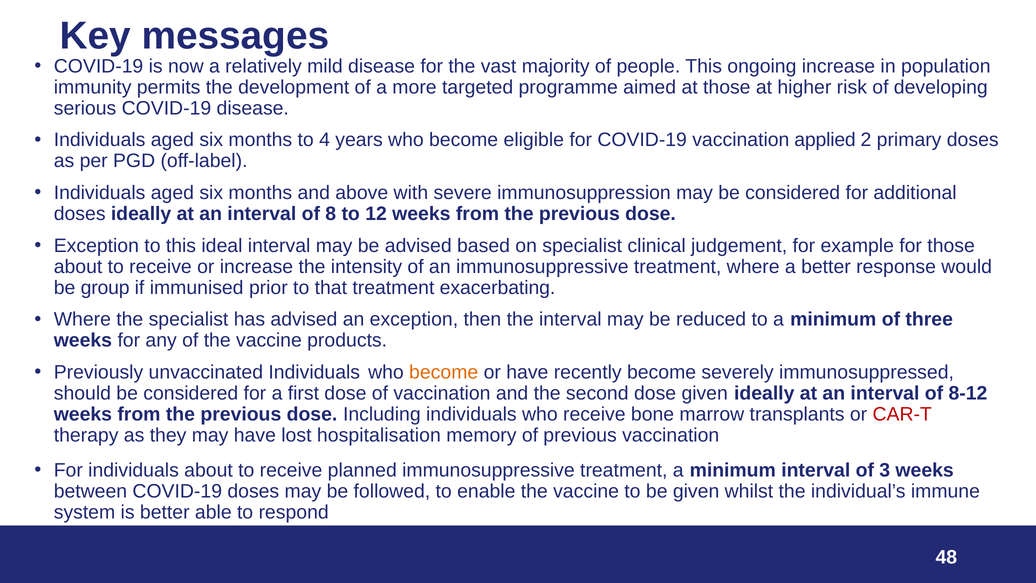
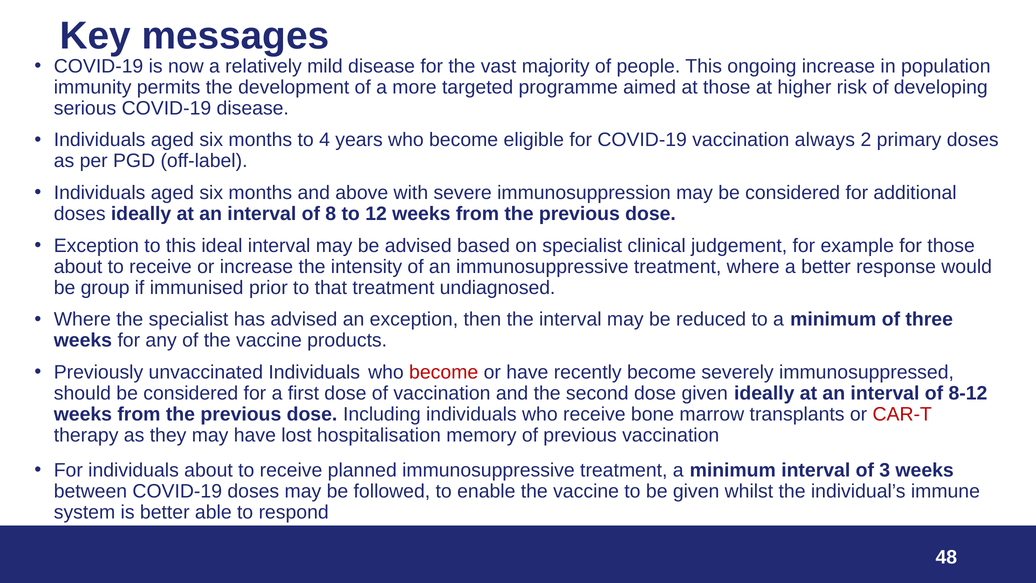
applied: applied -> always
exacerbating: exacerbating -> undiagnosed
become at (444, 372) colour: orange -> red
